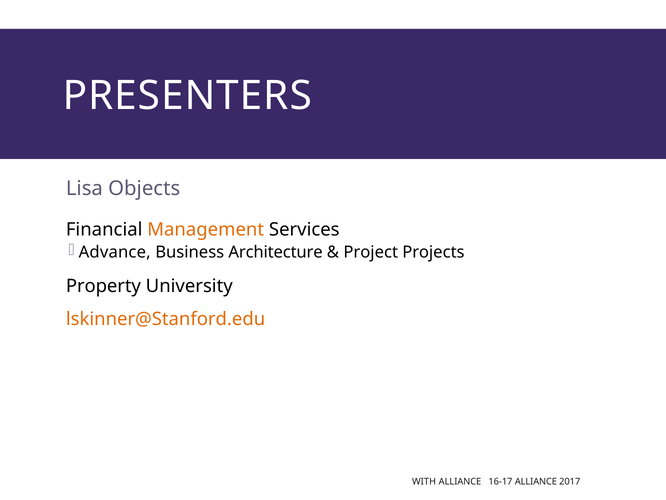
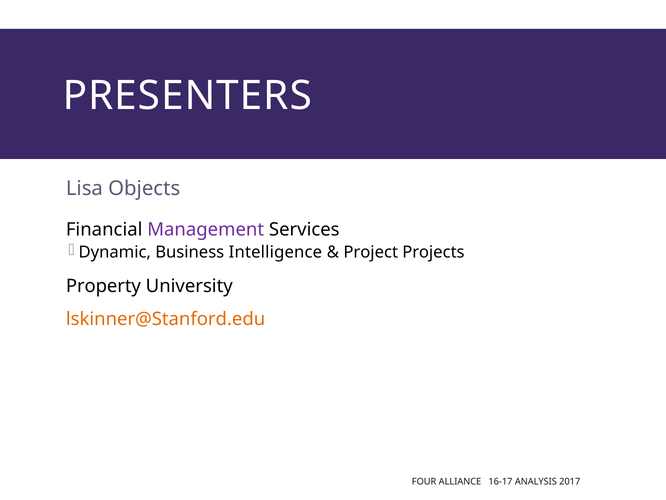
Management colour: orange -> purple
Advance: Advance -> Dynamic
Architecture: Architecture -> Intelligence
WITH: WITH -> FOUR
16-17 ALLIANCE: ALLIANCE -> ANALYSIS
